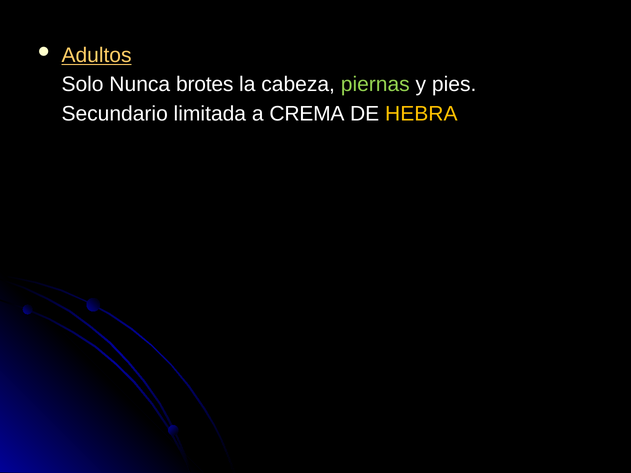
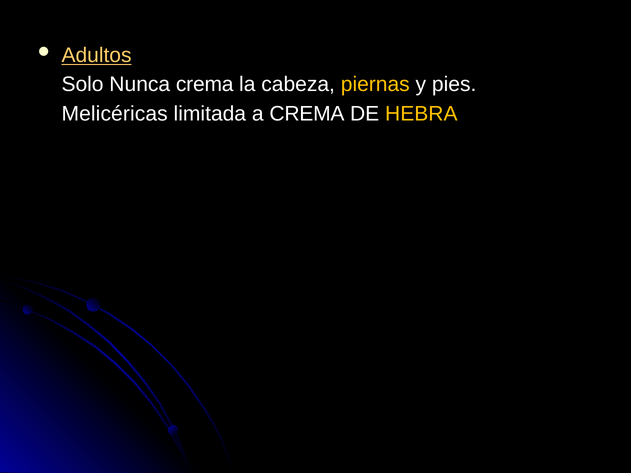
Nunca brotes: brotes -> crema
piernas colour: light green -> yellow
Secundario: Secundario -> Melicéricas
